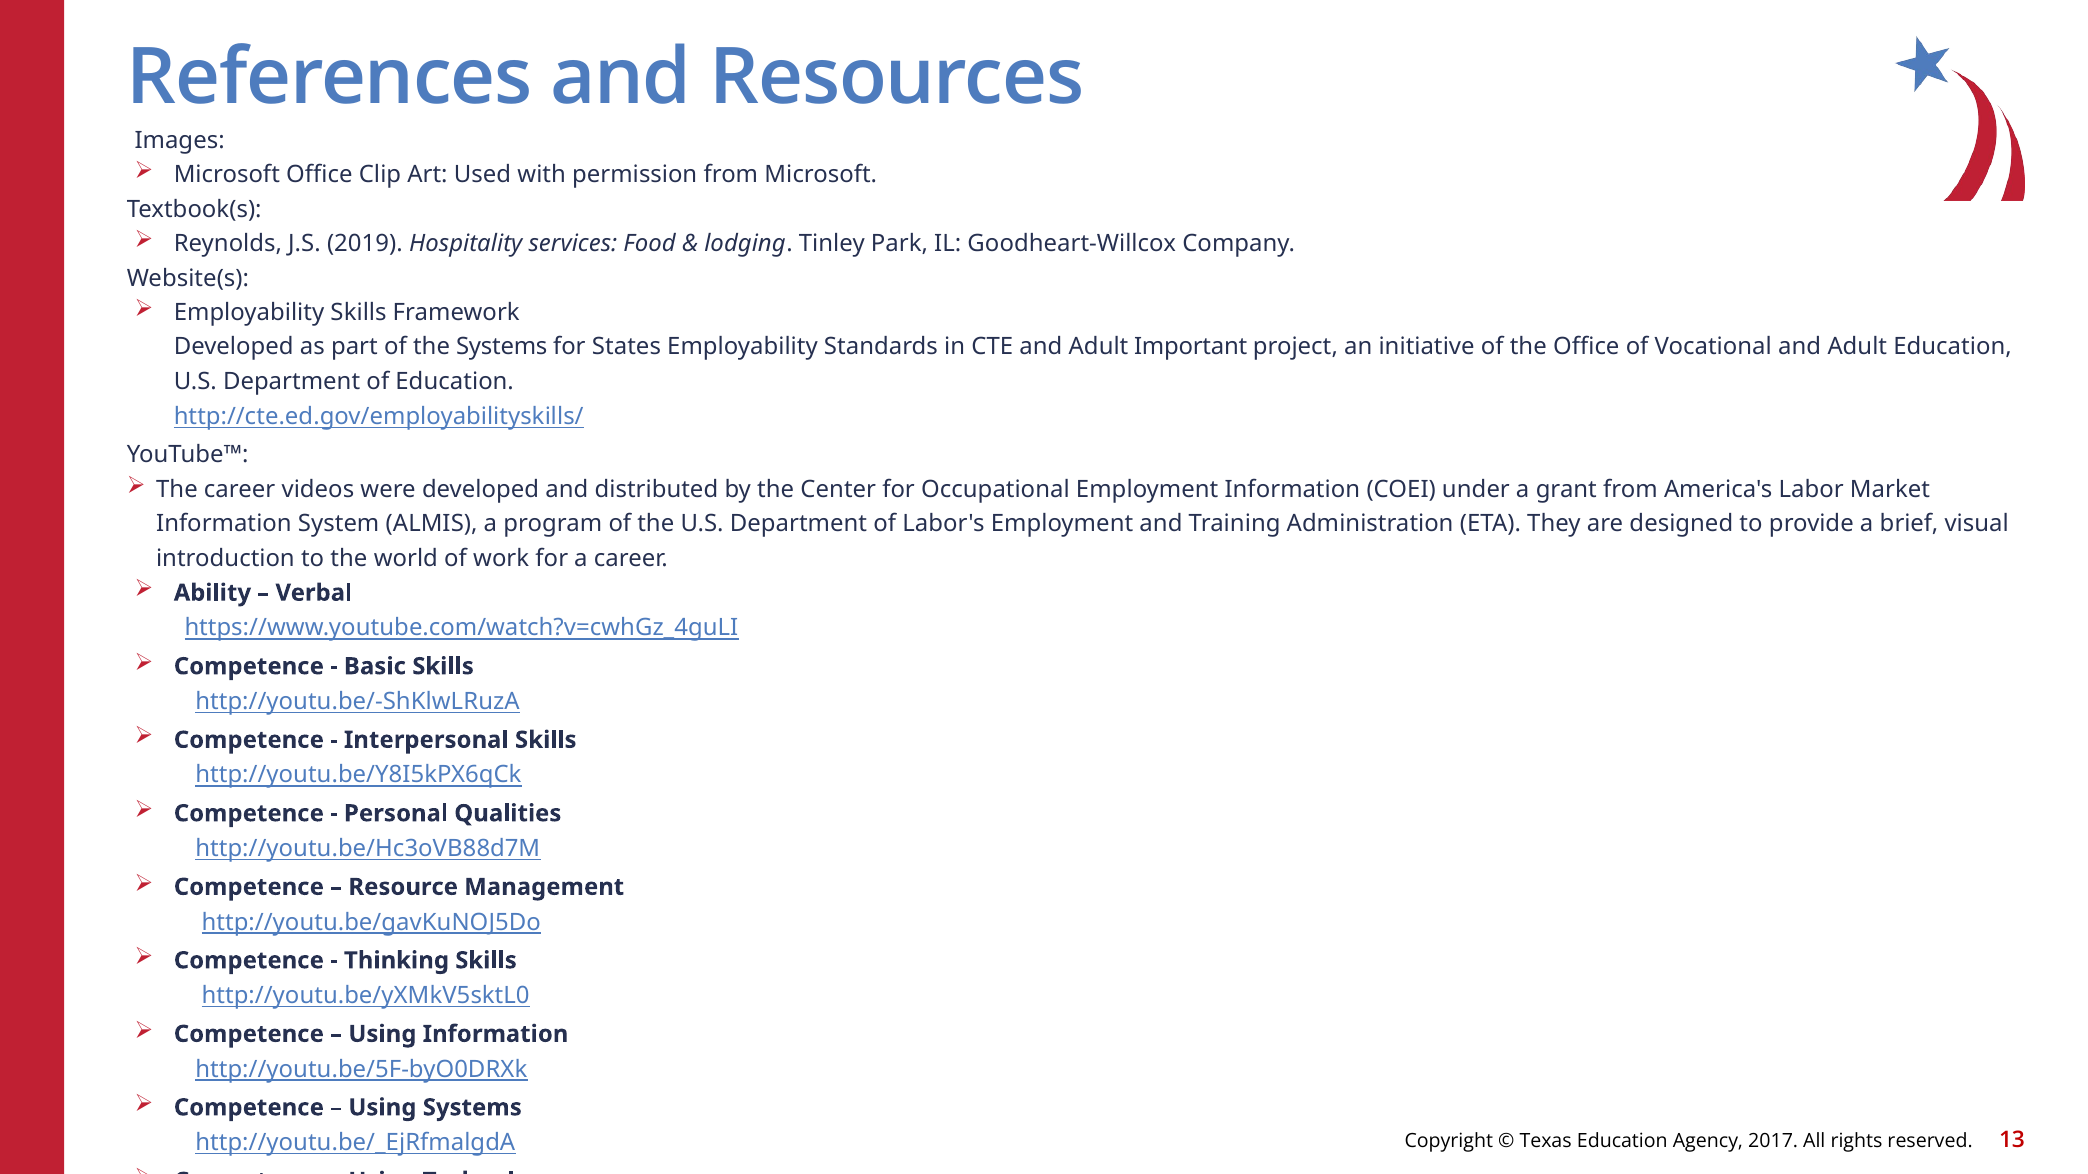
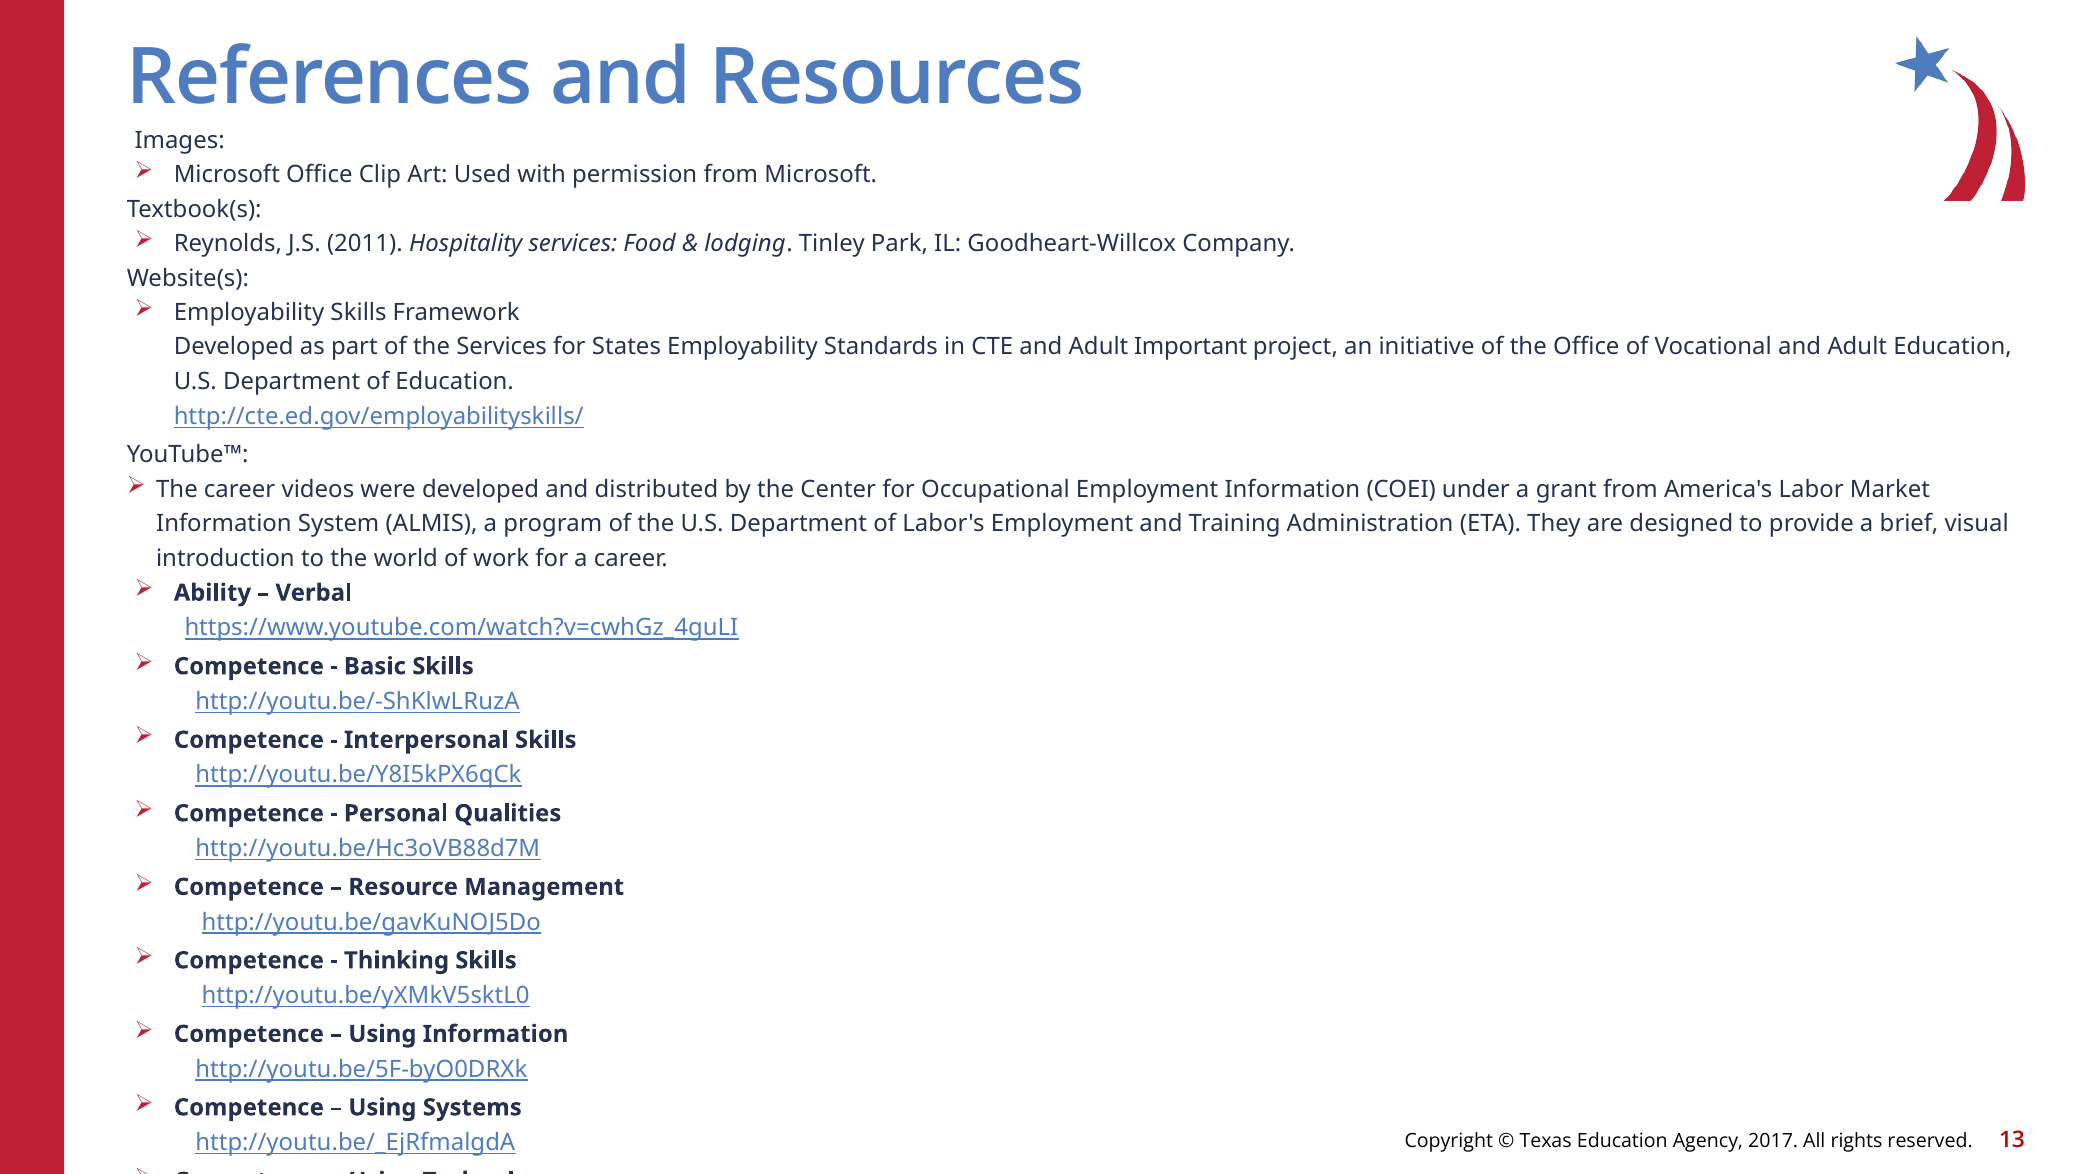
2019: 2019 -> 2011
the Systems: Systems -> Services
